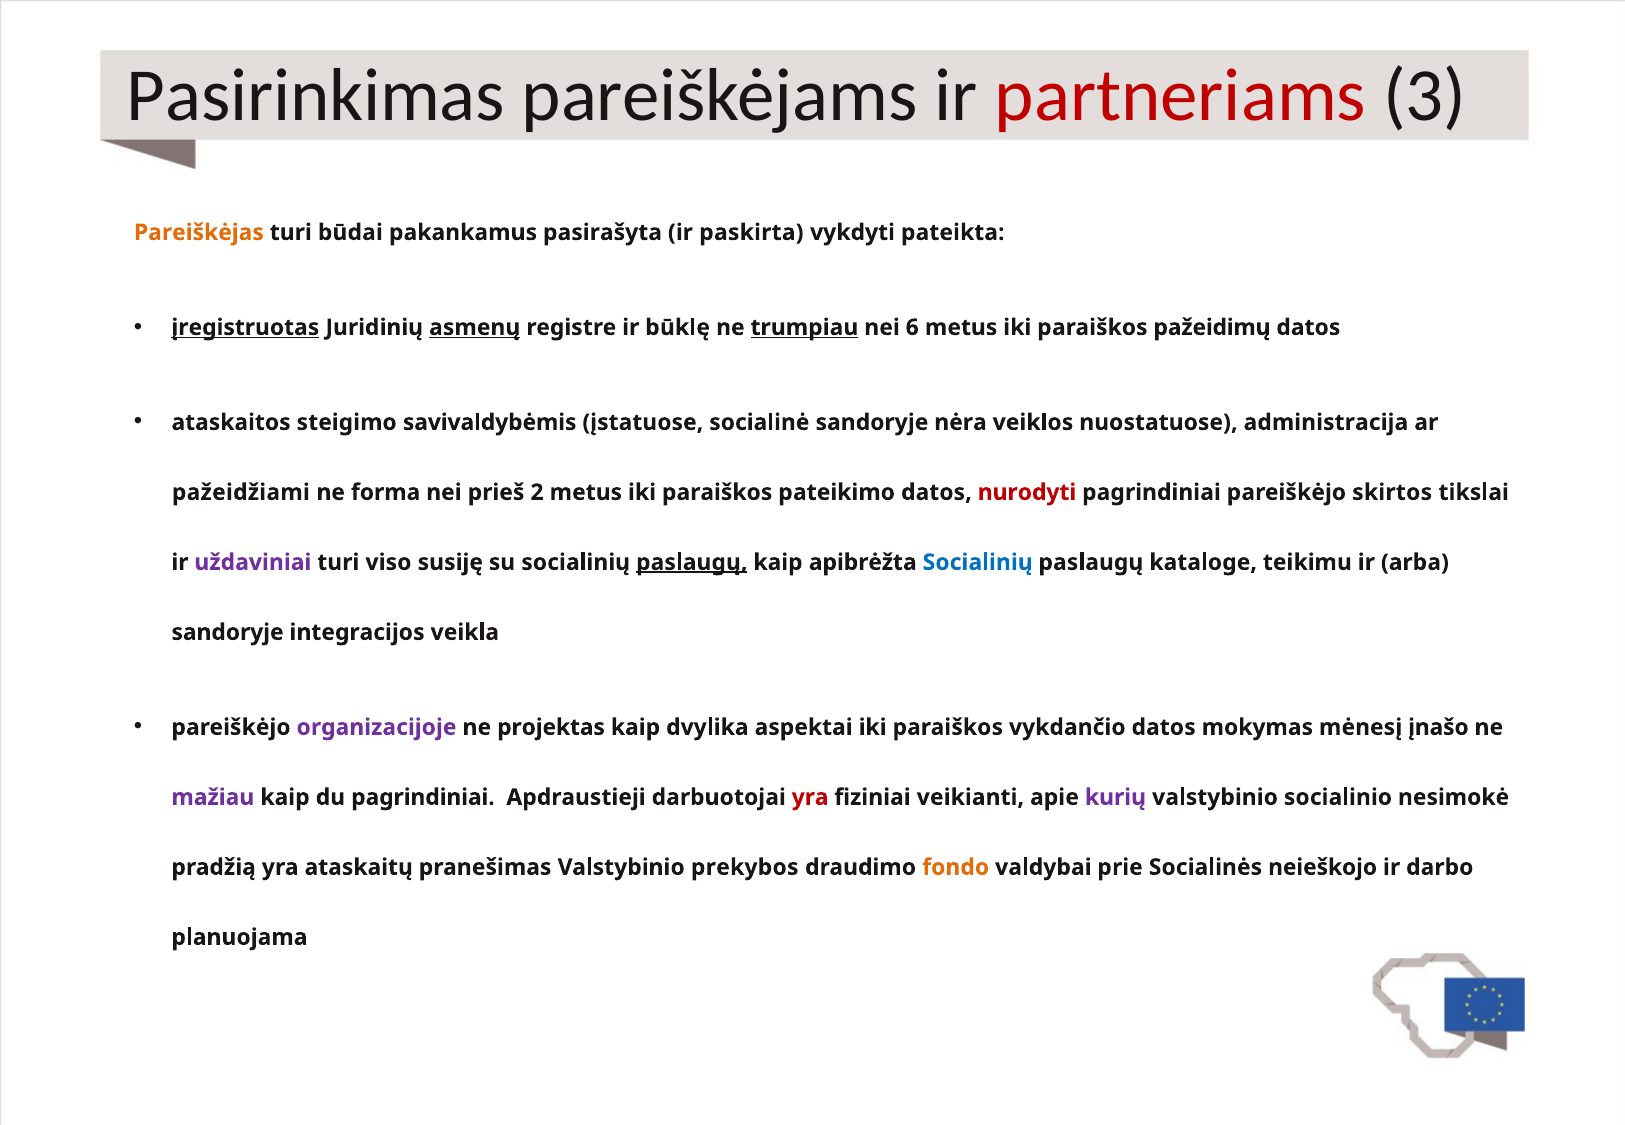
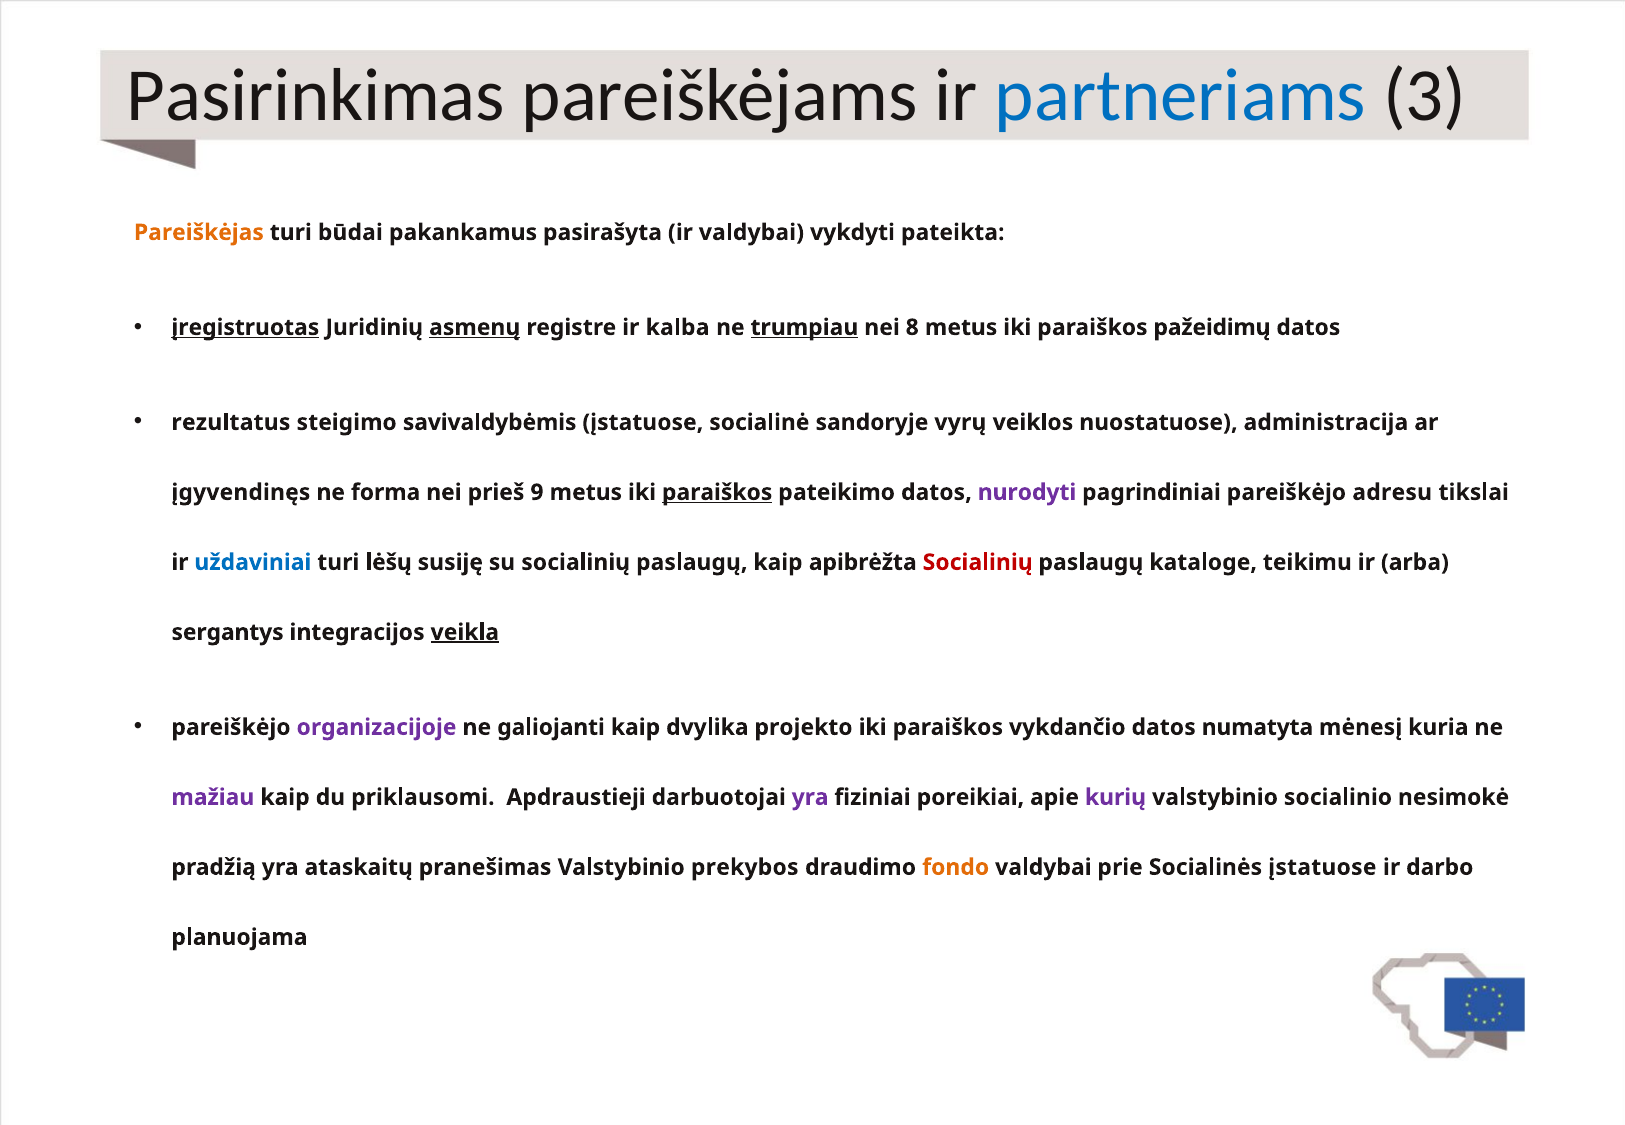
partneriams colour: red -> blue
ir paskirta: paskirta -> valdybai
būklę: būklę -> kalba
6: 6 -> 8
ataskaitos: ataskaitos -> rezultatus
nėra: nėra -> vyrų
pažeidžiami: pažeidžiami -> įgyvendinęs
2: 2 -> 9
paraiškos at (717, 492) underline: none -> present
nurodyti colour: red -> purple
skirtos: skirtos -> adresu
uždaviniai colour: purple -> blue
viso: viso -> lėšų
paslaugų at (692, 562) underline: present -> none
Socialinių at (978, 562) colour: blue -> red
sandoryje at (228, 632): sandoryje -> sergantys
veikla underline: none -> present
projektas: projektas -> galiojanti
aspektai: aspektai -> projekto
mokymas: mokymas -> numatyta
įnašo: įnašo -> kuria
du pagrindiniai: pagrindiniai -> priklausomi
yra at (810, 797) colour: red -> purple
veikianti: veikianti -> poreikiai
Socialinės neieškojo: neieškojo -> įstatuose
